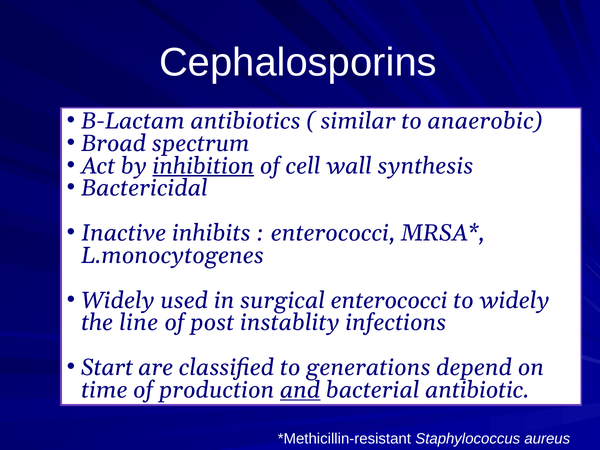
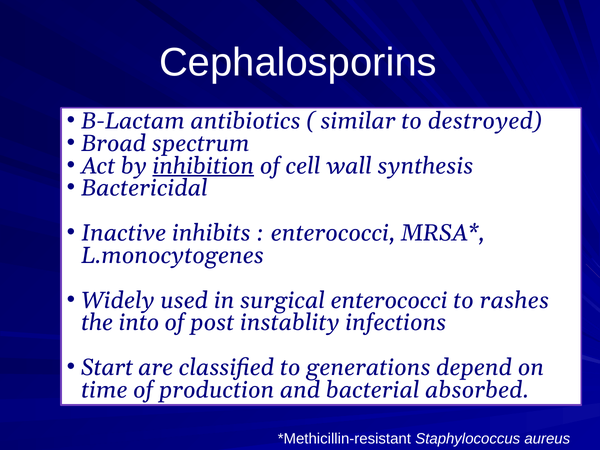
anaerobic: anaerobic -> destroyed
to widely: widely -> rashes
line: line -> into
and underline: present -> none
antibiotic: antibiotic -> absorbed
